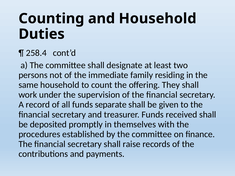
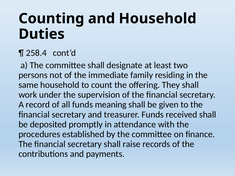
separate: separate -> meaning
themselves: themselves -> attendance
